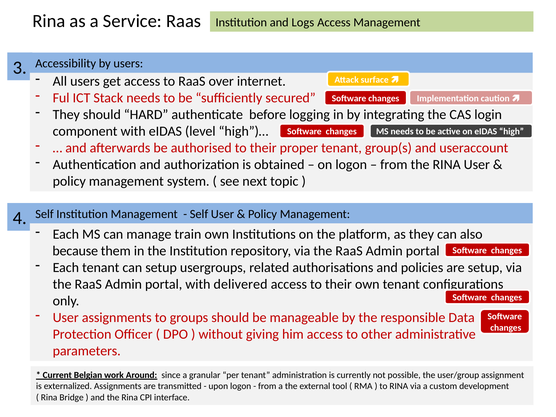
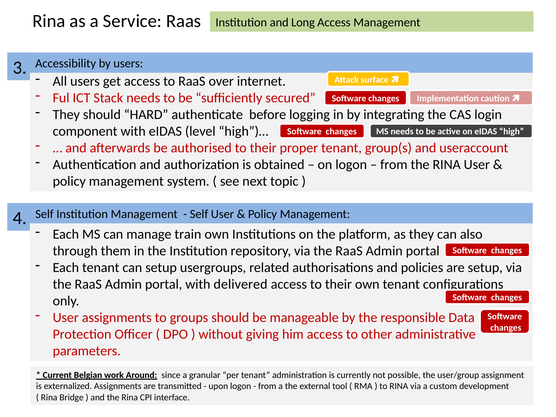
Logs: Logs -> Long
because: because -> through
